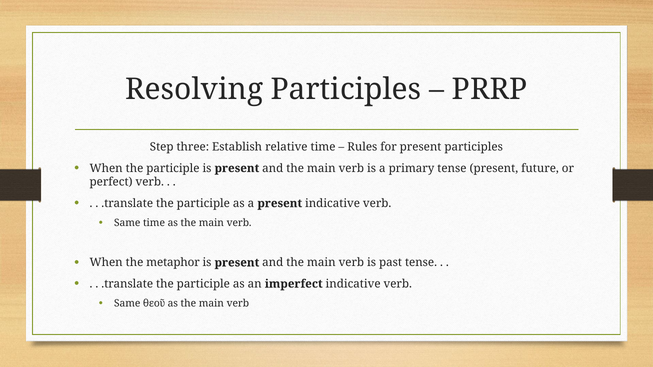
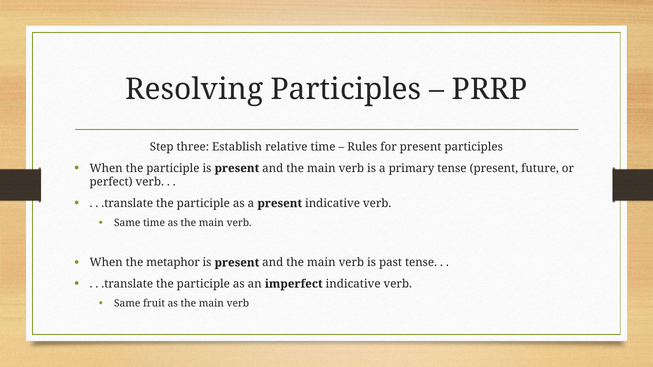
θεοῦ: θεοῦ -> fruit
